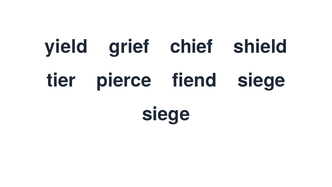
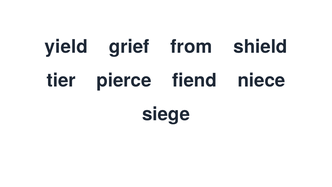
chief: chief -> from
fiend siege: siege -> niece
